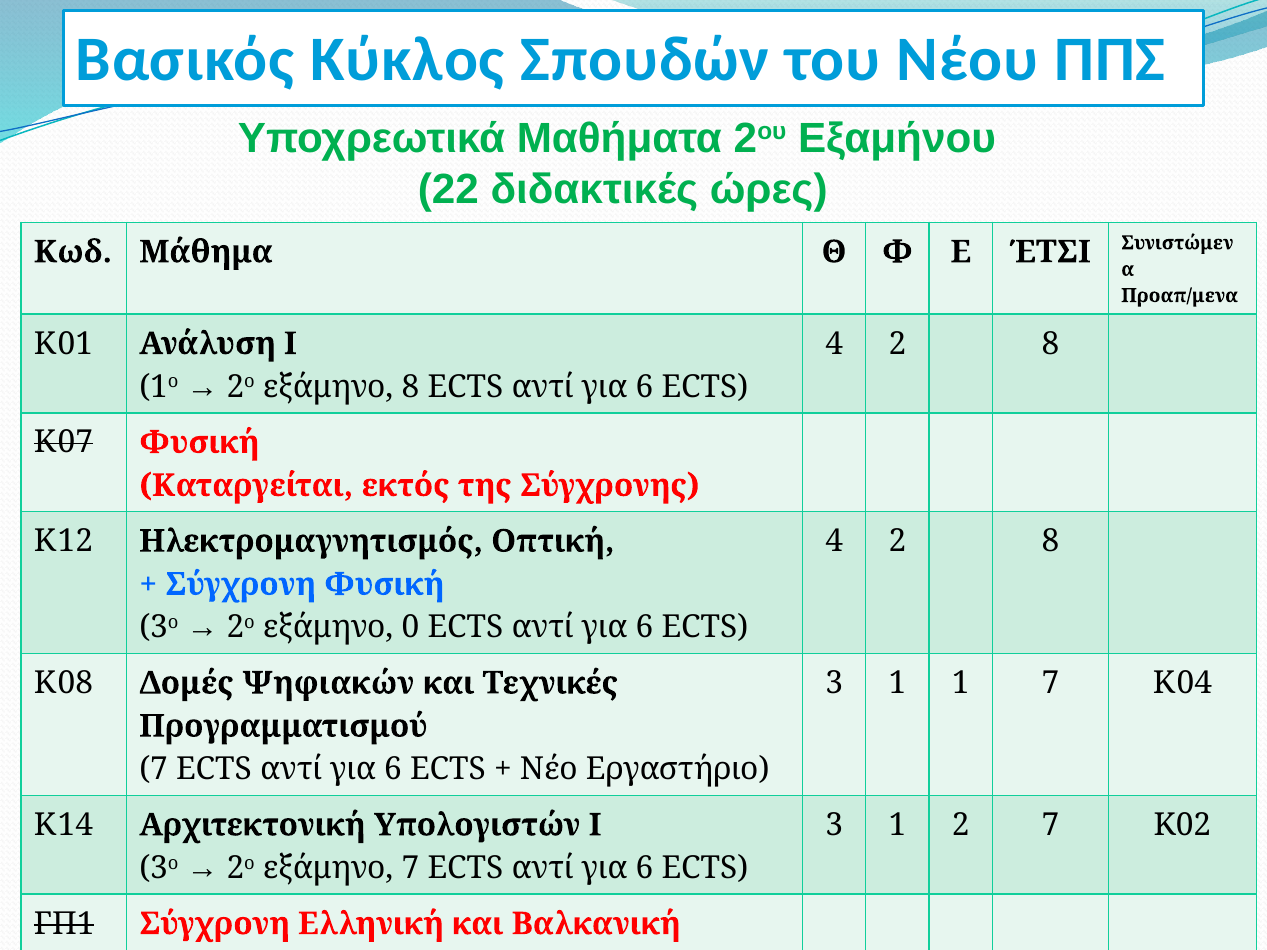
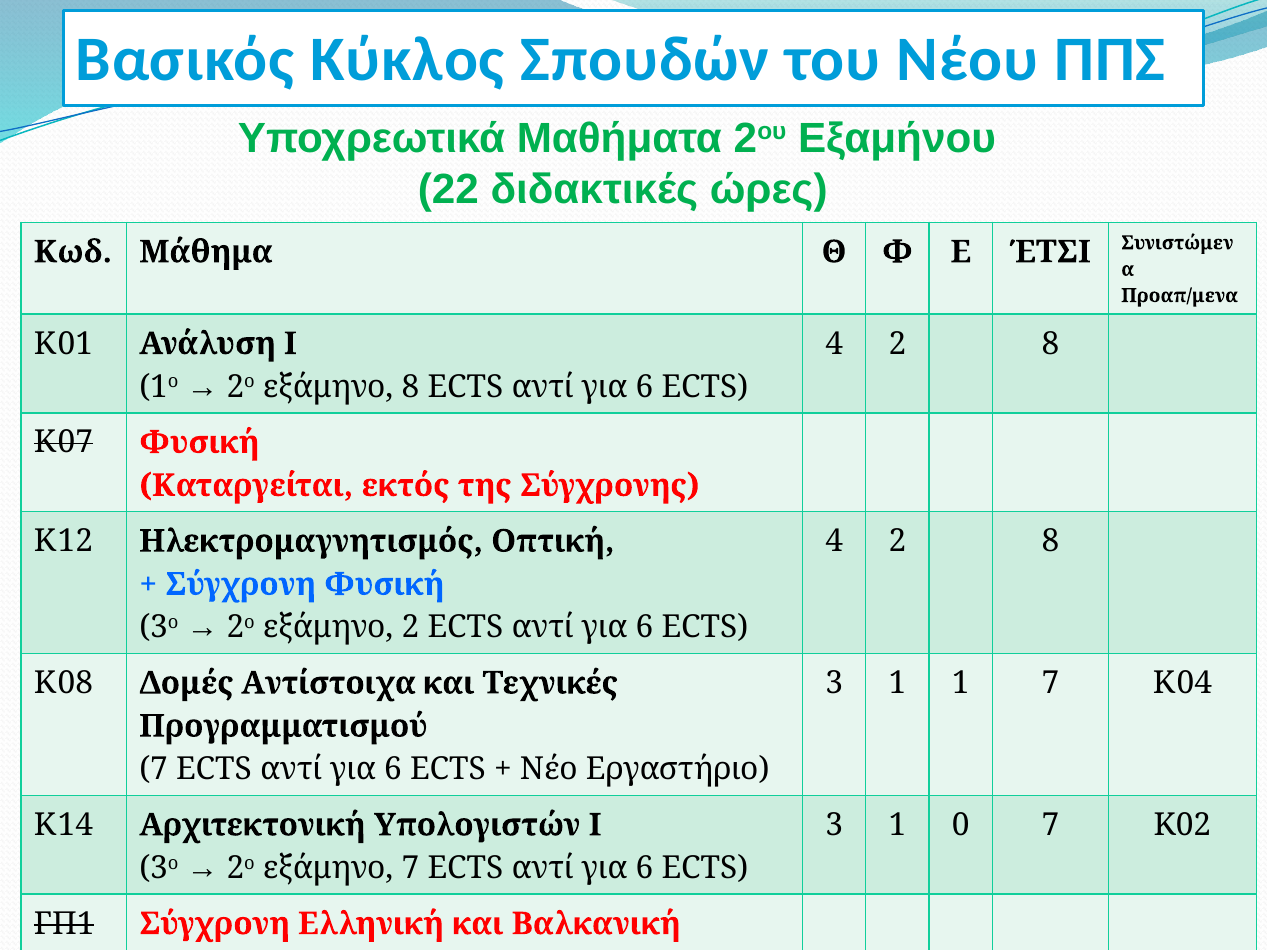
εξάμηνο 0: 0 -> 2
Ψηφιακών: Ψηφιακών -> Αντίστοιχα
1 2: 2 -> 0
